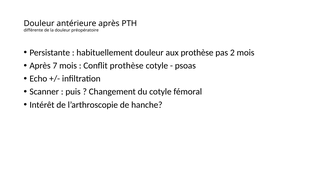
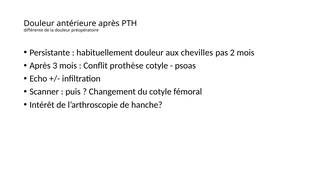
aux prothèse: prothèse -> chevilles
7: 7 -> 3
